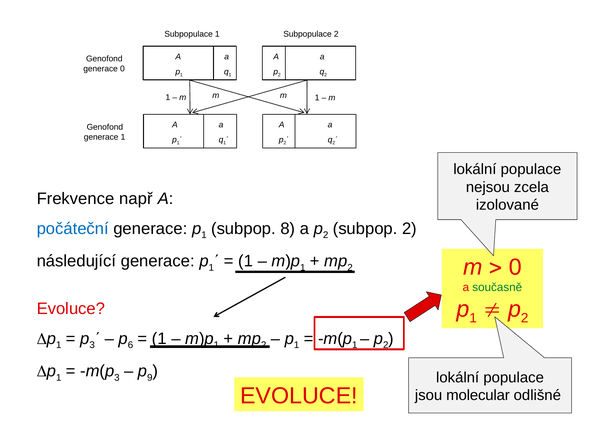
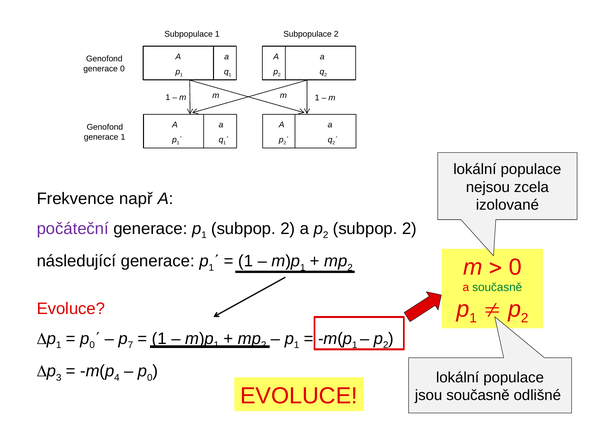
počáteční colour: blue -> purple
1 subpop 8: 8 -> 2
3 at (92, 345): 3 -> 0
6: 6 -> 7
1 at (59, 378): 1 -> 3
3 at (117, 378): 3 -> 4
9 at (150, 378): 9 -> 0
jsou molecular: molecular -> současně
